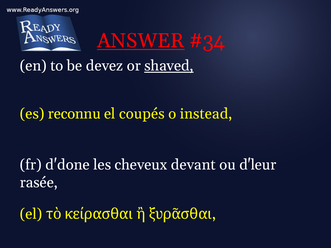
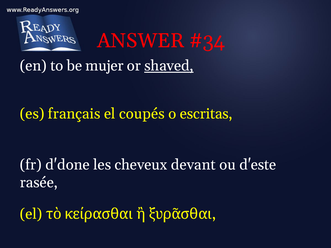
ANSWER underline: present -> none
devez: devez -> mujer
reconnu: reconnu -> français
instead: instead -> escritas
d'leur: d'leur -> d'este
